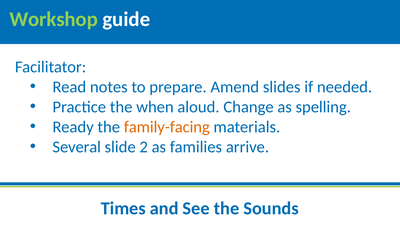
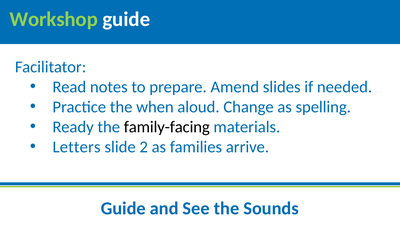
family-facing colour: orange -> black
Several: Several -> Letters
Times at (123, 208): Times -> Guide
